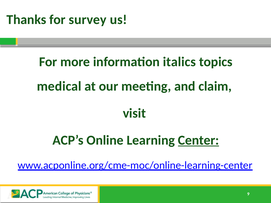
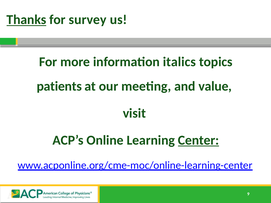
Thanks underline: none -> present
medical: medical -> patients
claim: claim -> value
